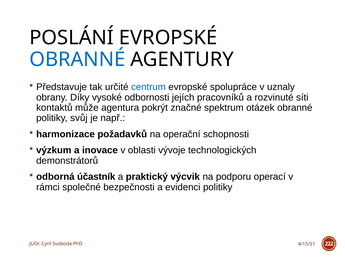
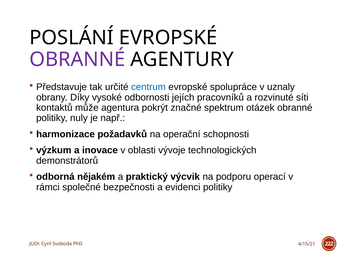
OBRANNÉ at (77, 59) colour: blue -> purple
svůj: svůj -> nuly
účastník: účastník -> nějakém
